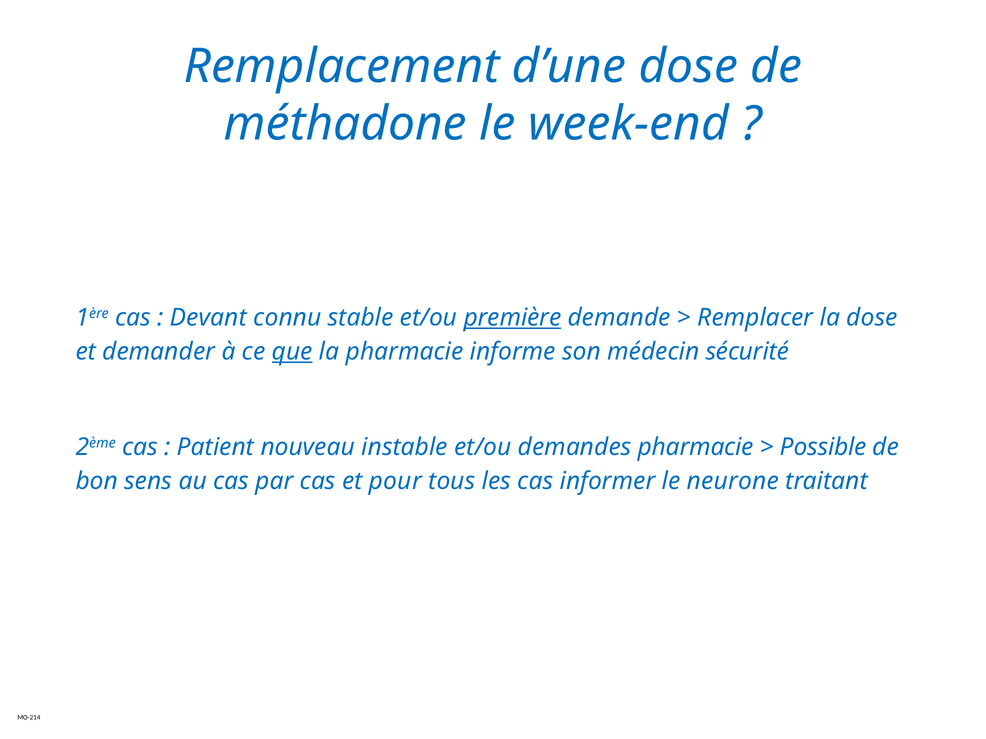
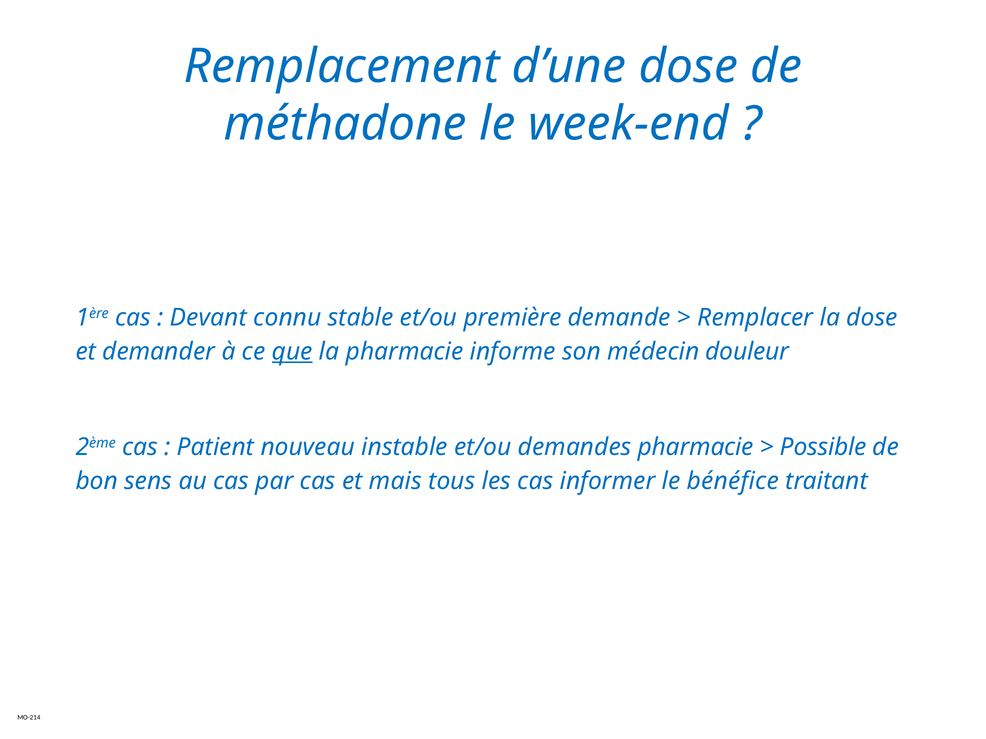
première underline: present -> none
sécurité: sécurité -> douleur
pour: pour -> mais
neurone: neurone -> bénéfice
